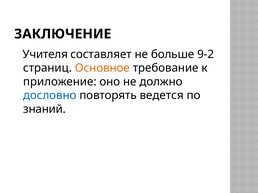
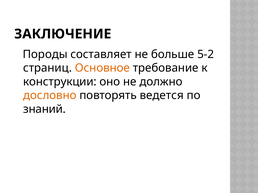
Учителя: Учителя -> Породы
9-2: 9-2 -> 5-2
приложение: приложение -> конструкции
дословно colour: blue -> orange
